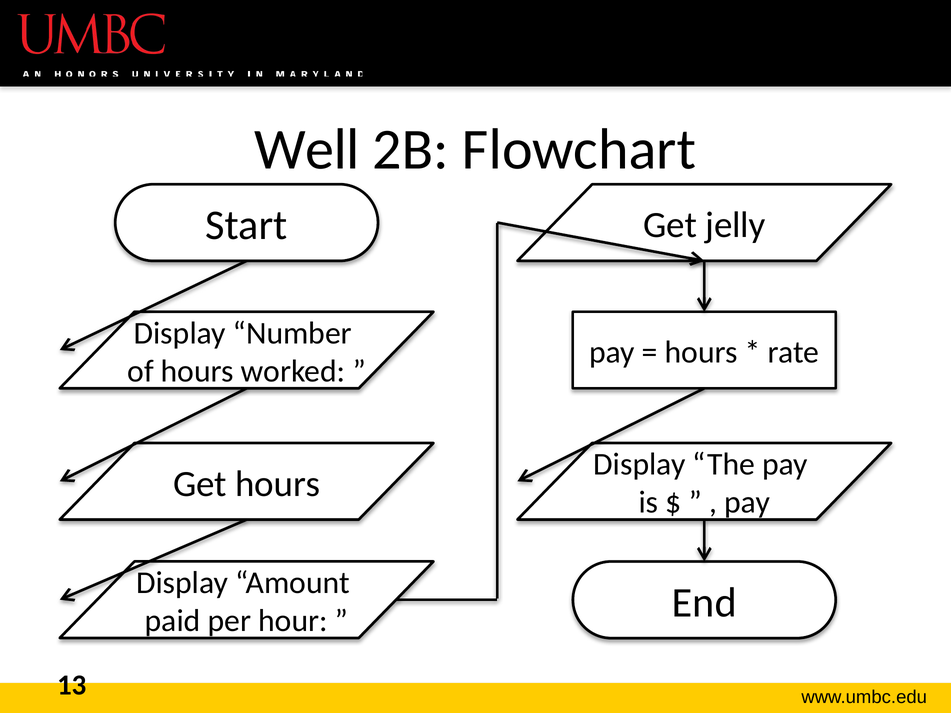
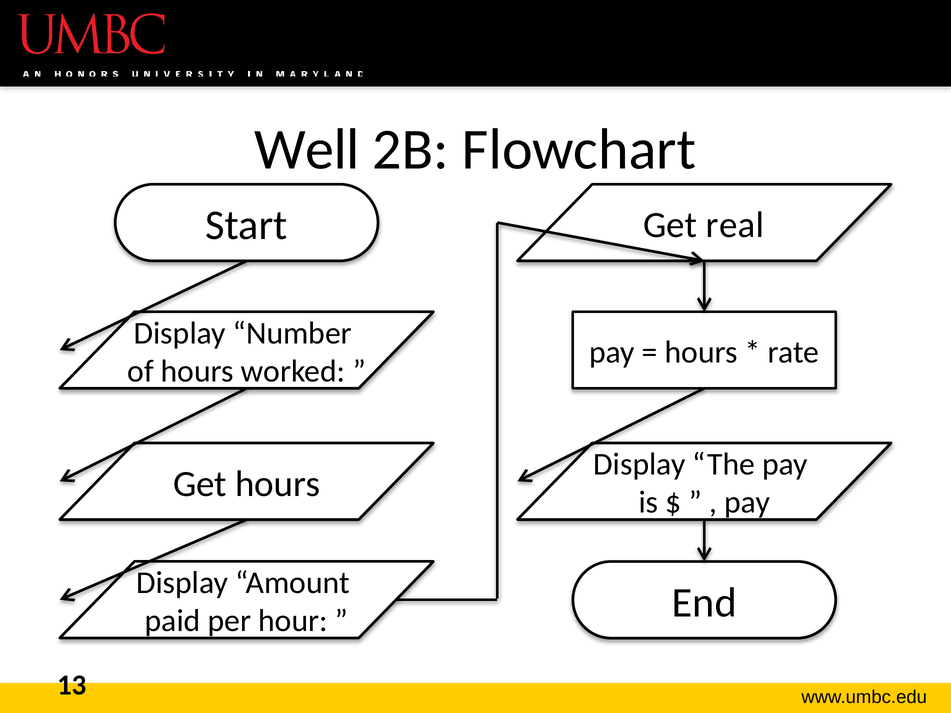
jelly: jelly -> real
